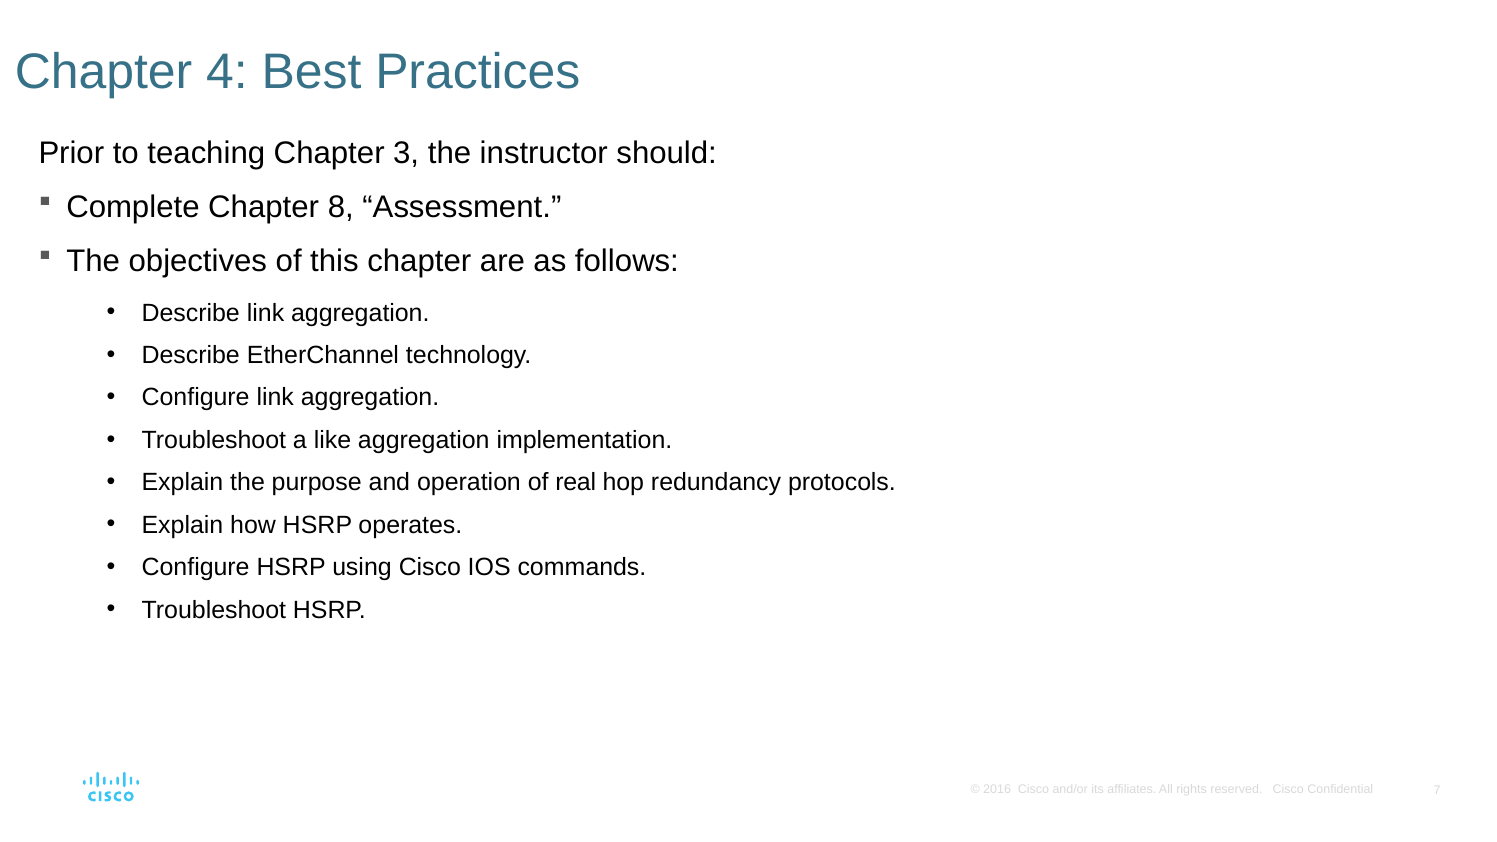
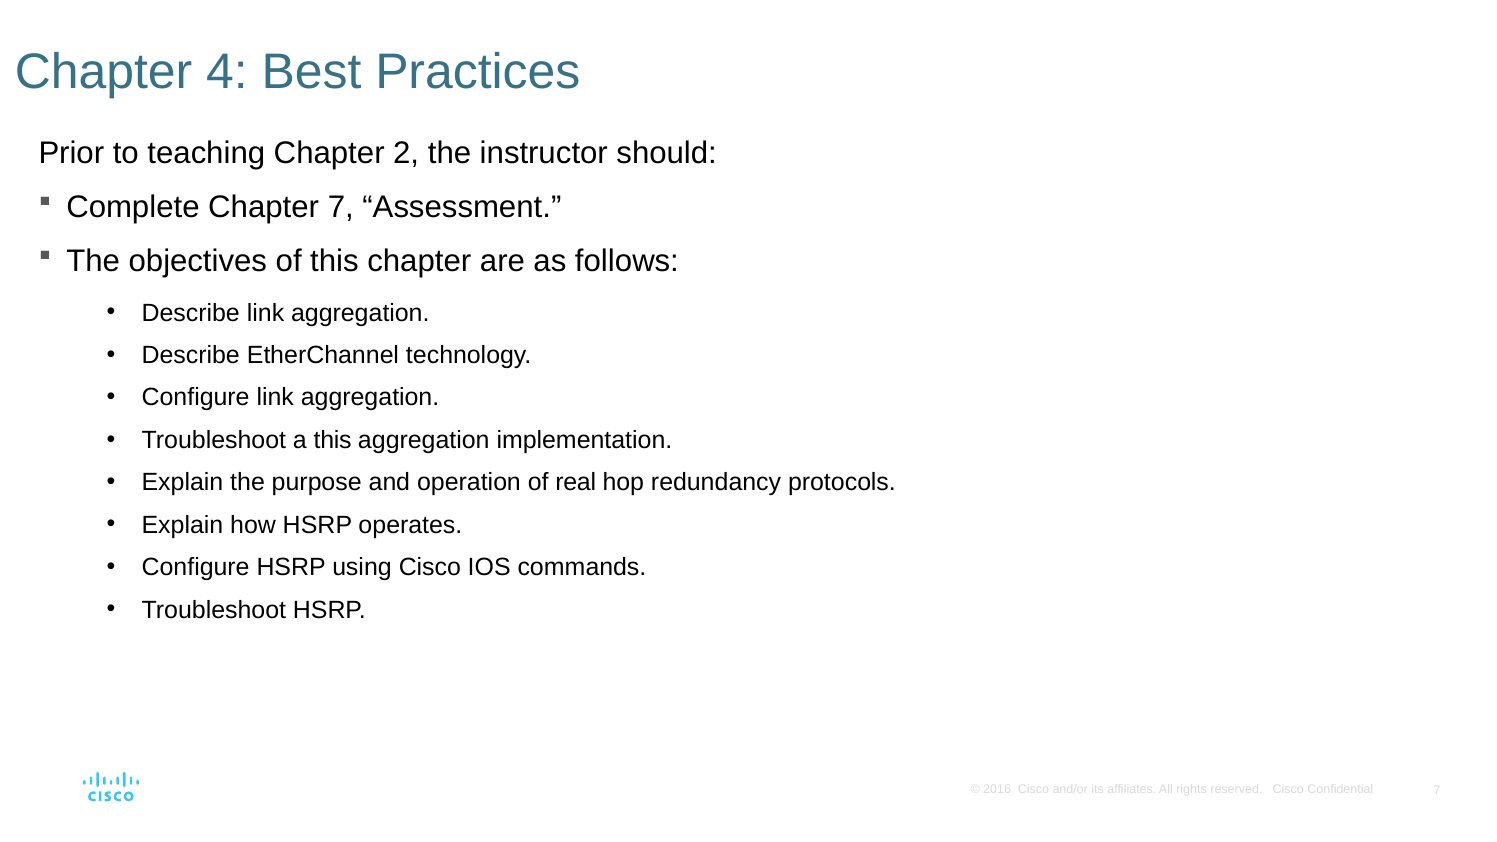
3: 3 -> 2
Chapter 8: 8 -> 7
a like: like -> this
